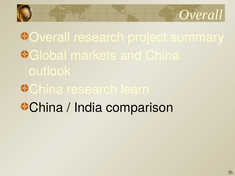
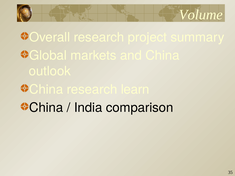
Overall at (201, 15): Overall -> Volume
